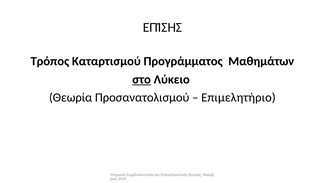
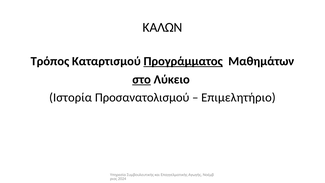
ΕΠΊΣΗΣ: ΕΠΊΣΗΣ -> ΚΑΛΩΝ
Προγράμματος underline: none -> present
Θεωρία: Θεωρία -> Ιστορία
